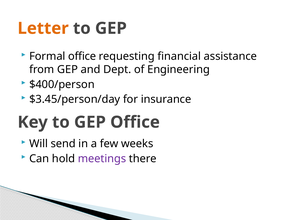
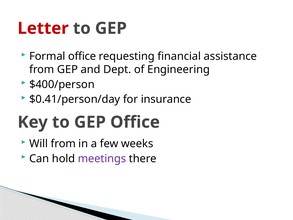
Letter colour: orange -> red
$3.45/person/day: $3.45/person/day -> $0.41/person/day
Will send: send -> from
